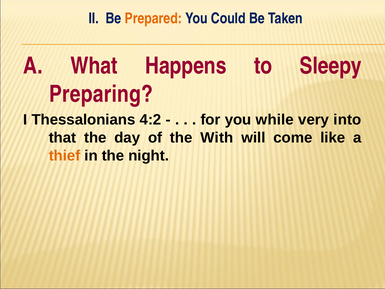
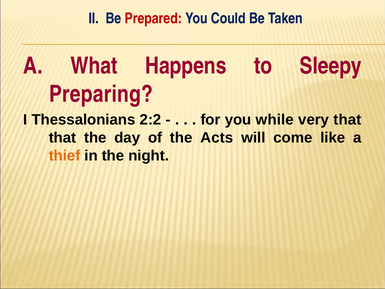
Prepared colour: orange -> red
4:2: 4:2 -> 2:2
very into: into -> that
With: With -> Acts
